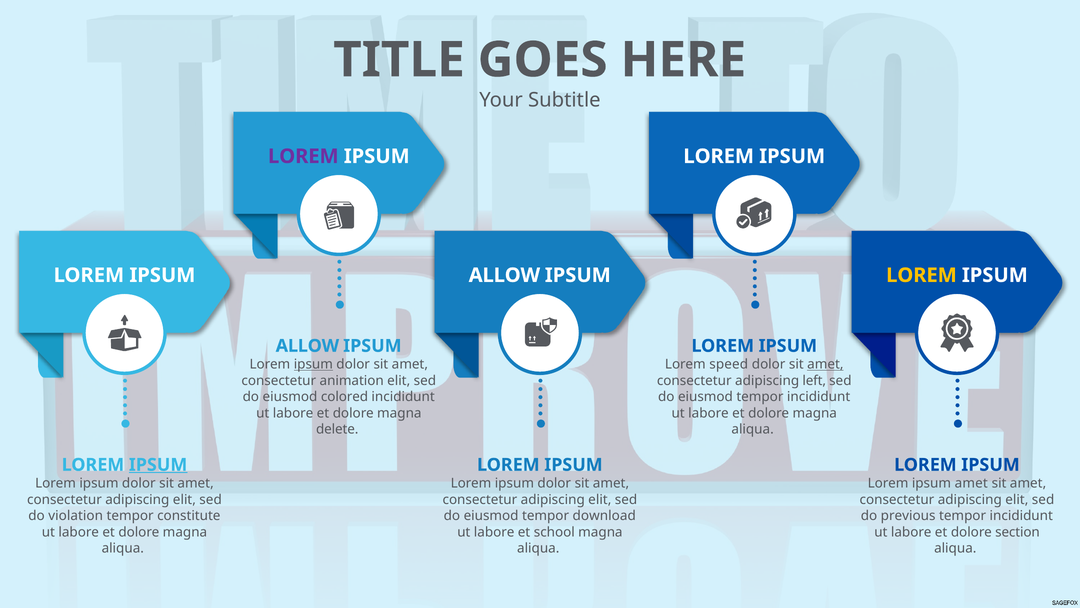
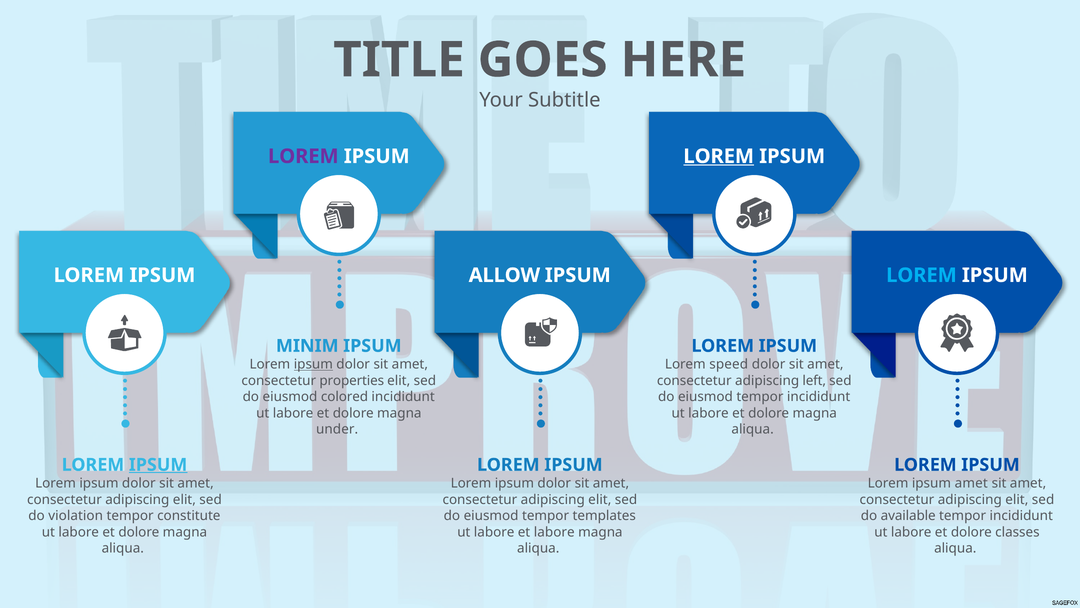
LOREM at (719, 156) underline: none -> present
LOREM at (921, 275) colour: yellow -> light blue
ALLOW at (307, 346): ALLOW -> MINIM
amet at (825, 364) underline: present -> none
animation: animation -> properties
delete: delete -> under
download: download -> templates
previous: previous -> available
et school: school -> labore
section: section -> classes
